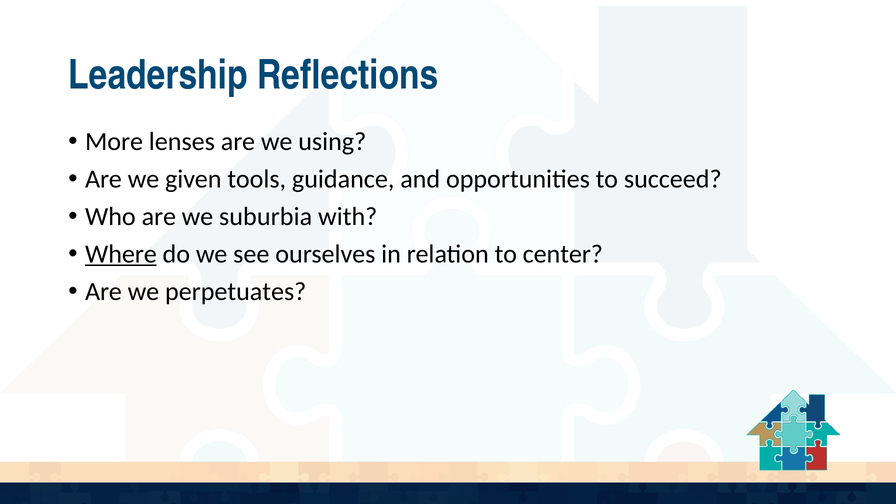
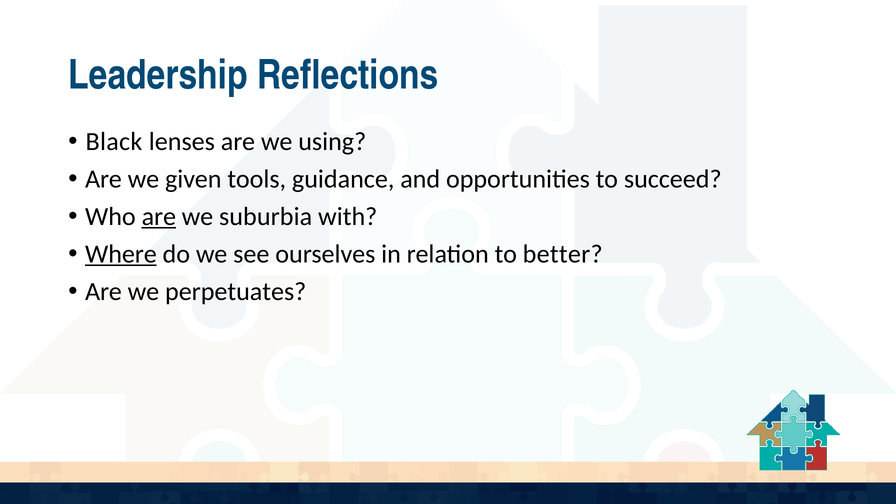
More: More -> Black
are at (159, 217) underline: none -> present
center: center -> better
